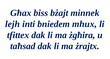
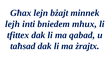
biss: biss -> lejn
żgħira: żgħira -> qabad
